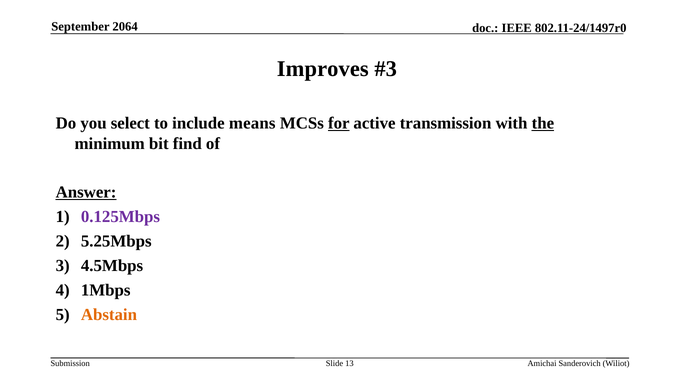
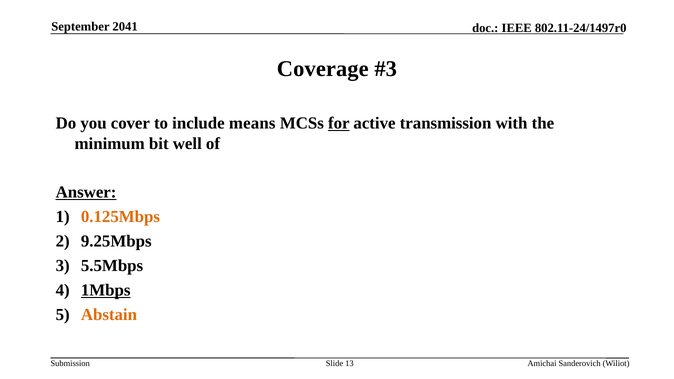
2064: 2064 -> 2041
Improves: Improves -> Coverage
select: select -> cover
the underline: present -> none
find: find -> well
0.125Mbps colour: purple -> orange
5.25Mbps: 5.25Mbps -> 9.25Mbps
4.5Mbps: 4.5Mbps -> 5.5Mbps
1Mbps underline: none -> present
